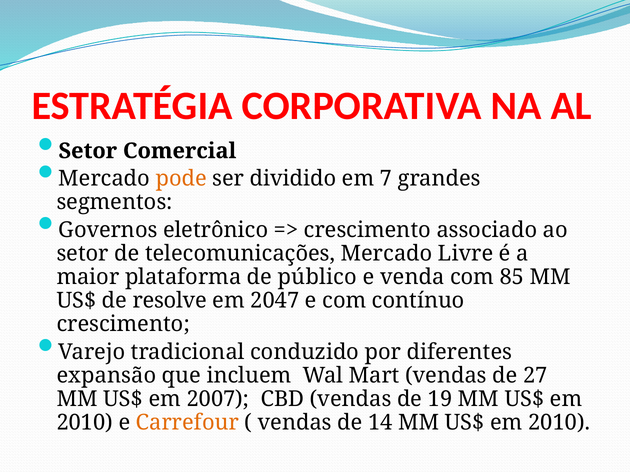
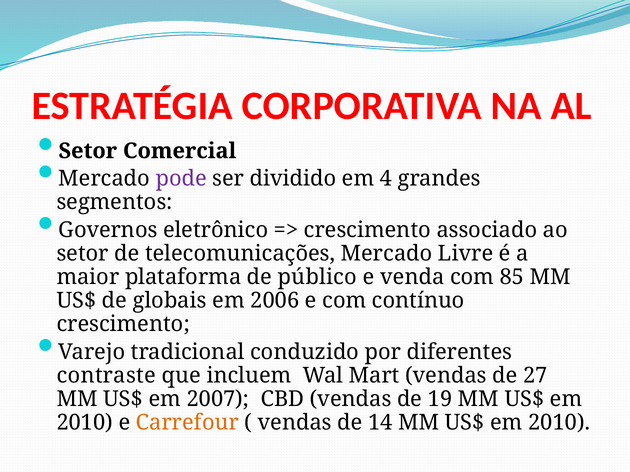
pode colour: orange -> purple
7: 7 -> 4
resolve: resolve -> globais
2047: 2047 -> 2006
expansão: expansão -> contraste
